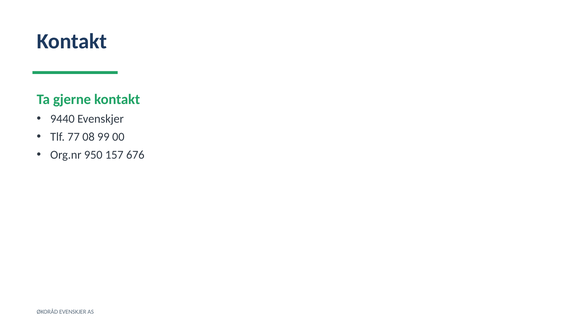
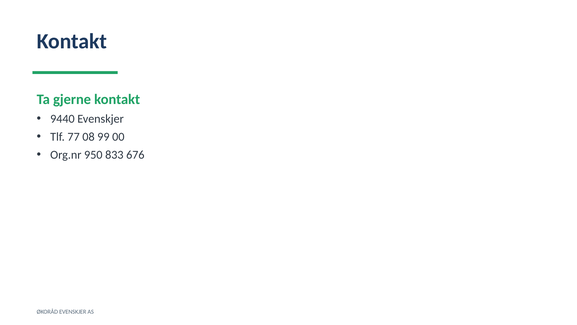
157: 157 -> 833
